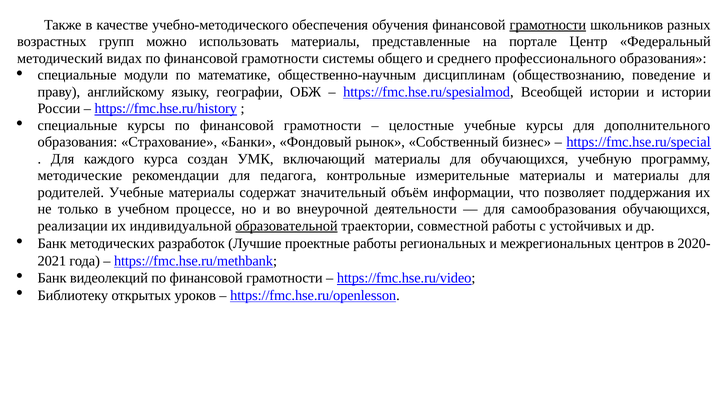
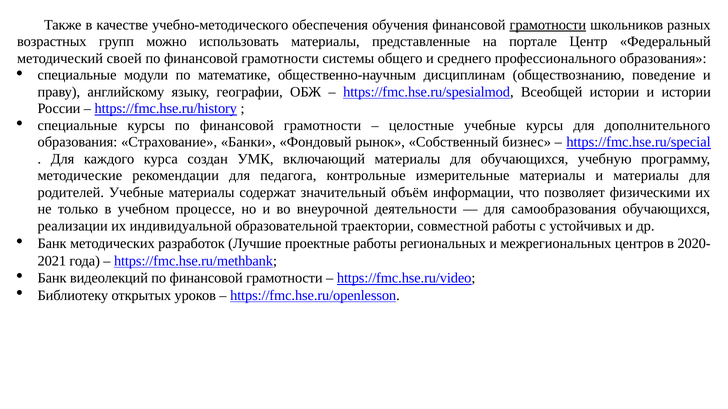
видах: видах -> своей
поддержания: поддержания -> физическими
образовательной underline: present -> none
